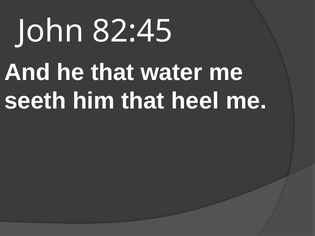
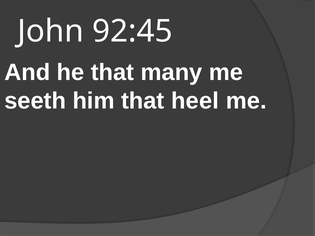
82:45: 82:45 -> 92:45
water: water -> many
